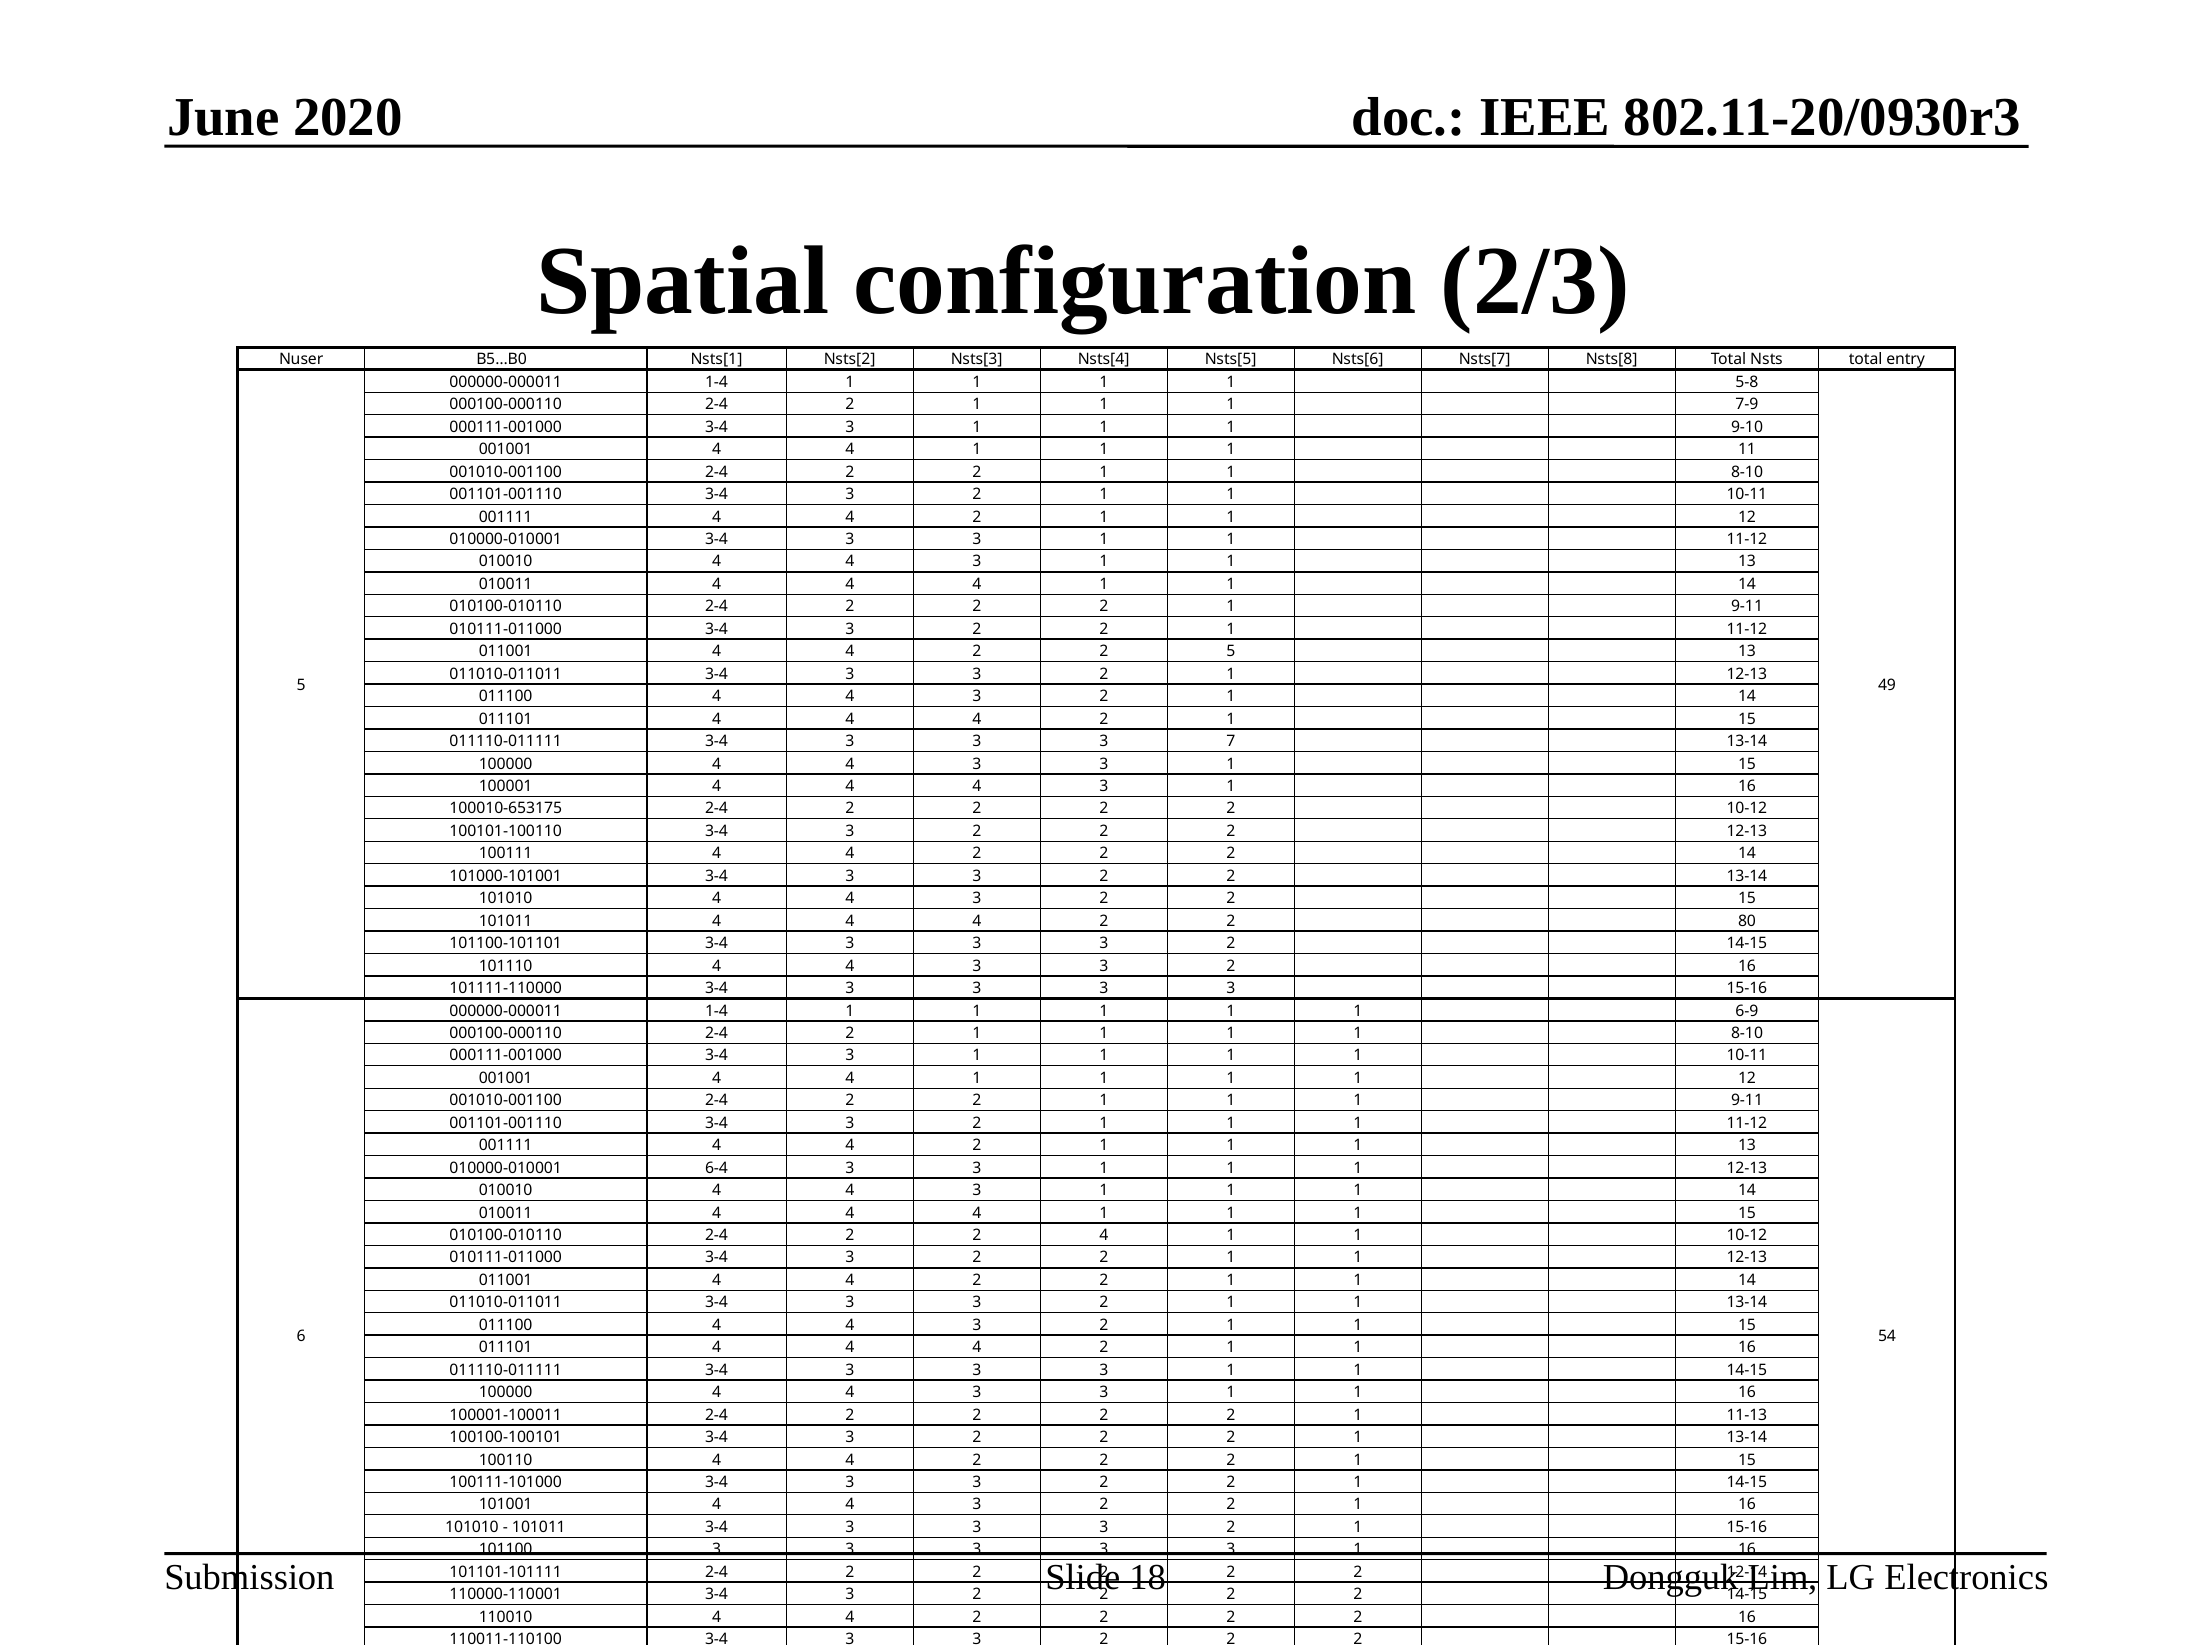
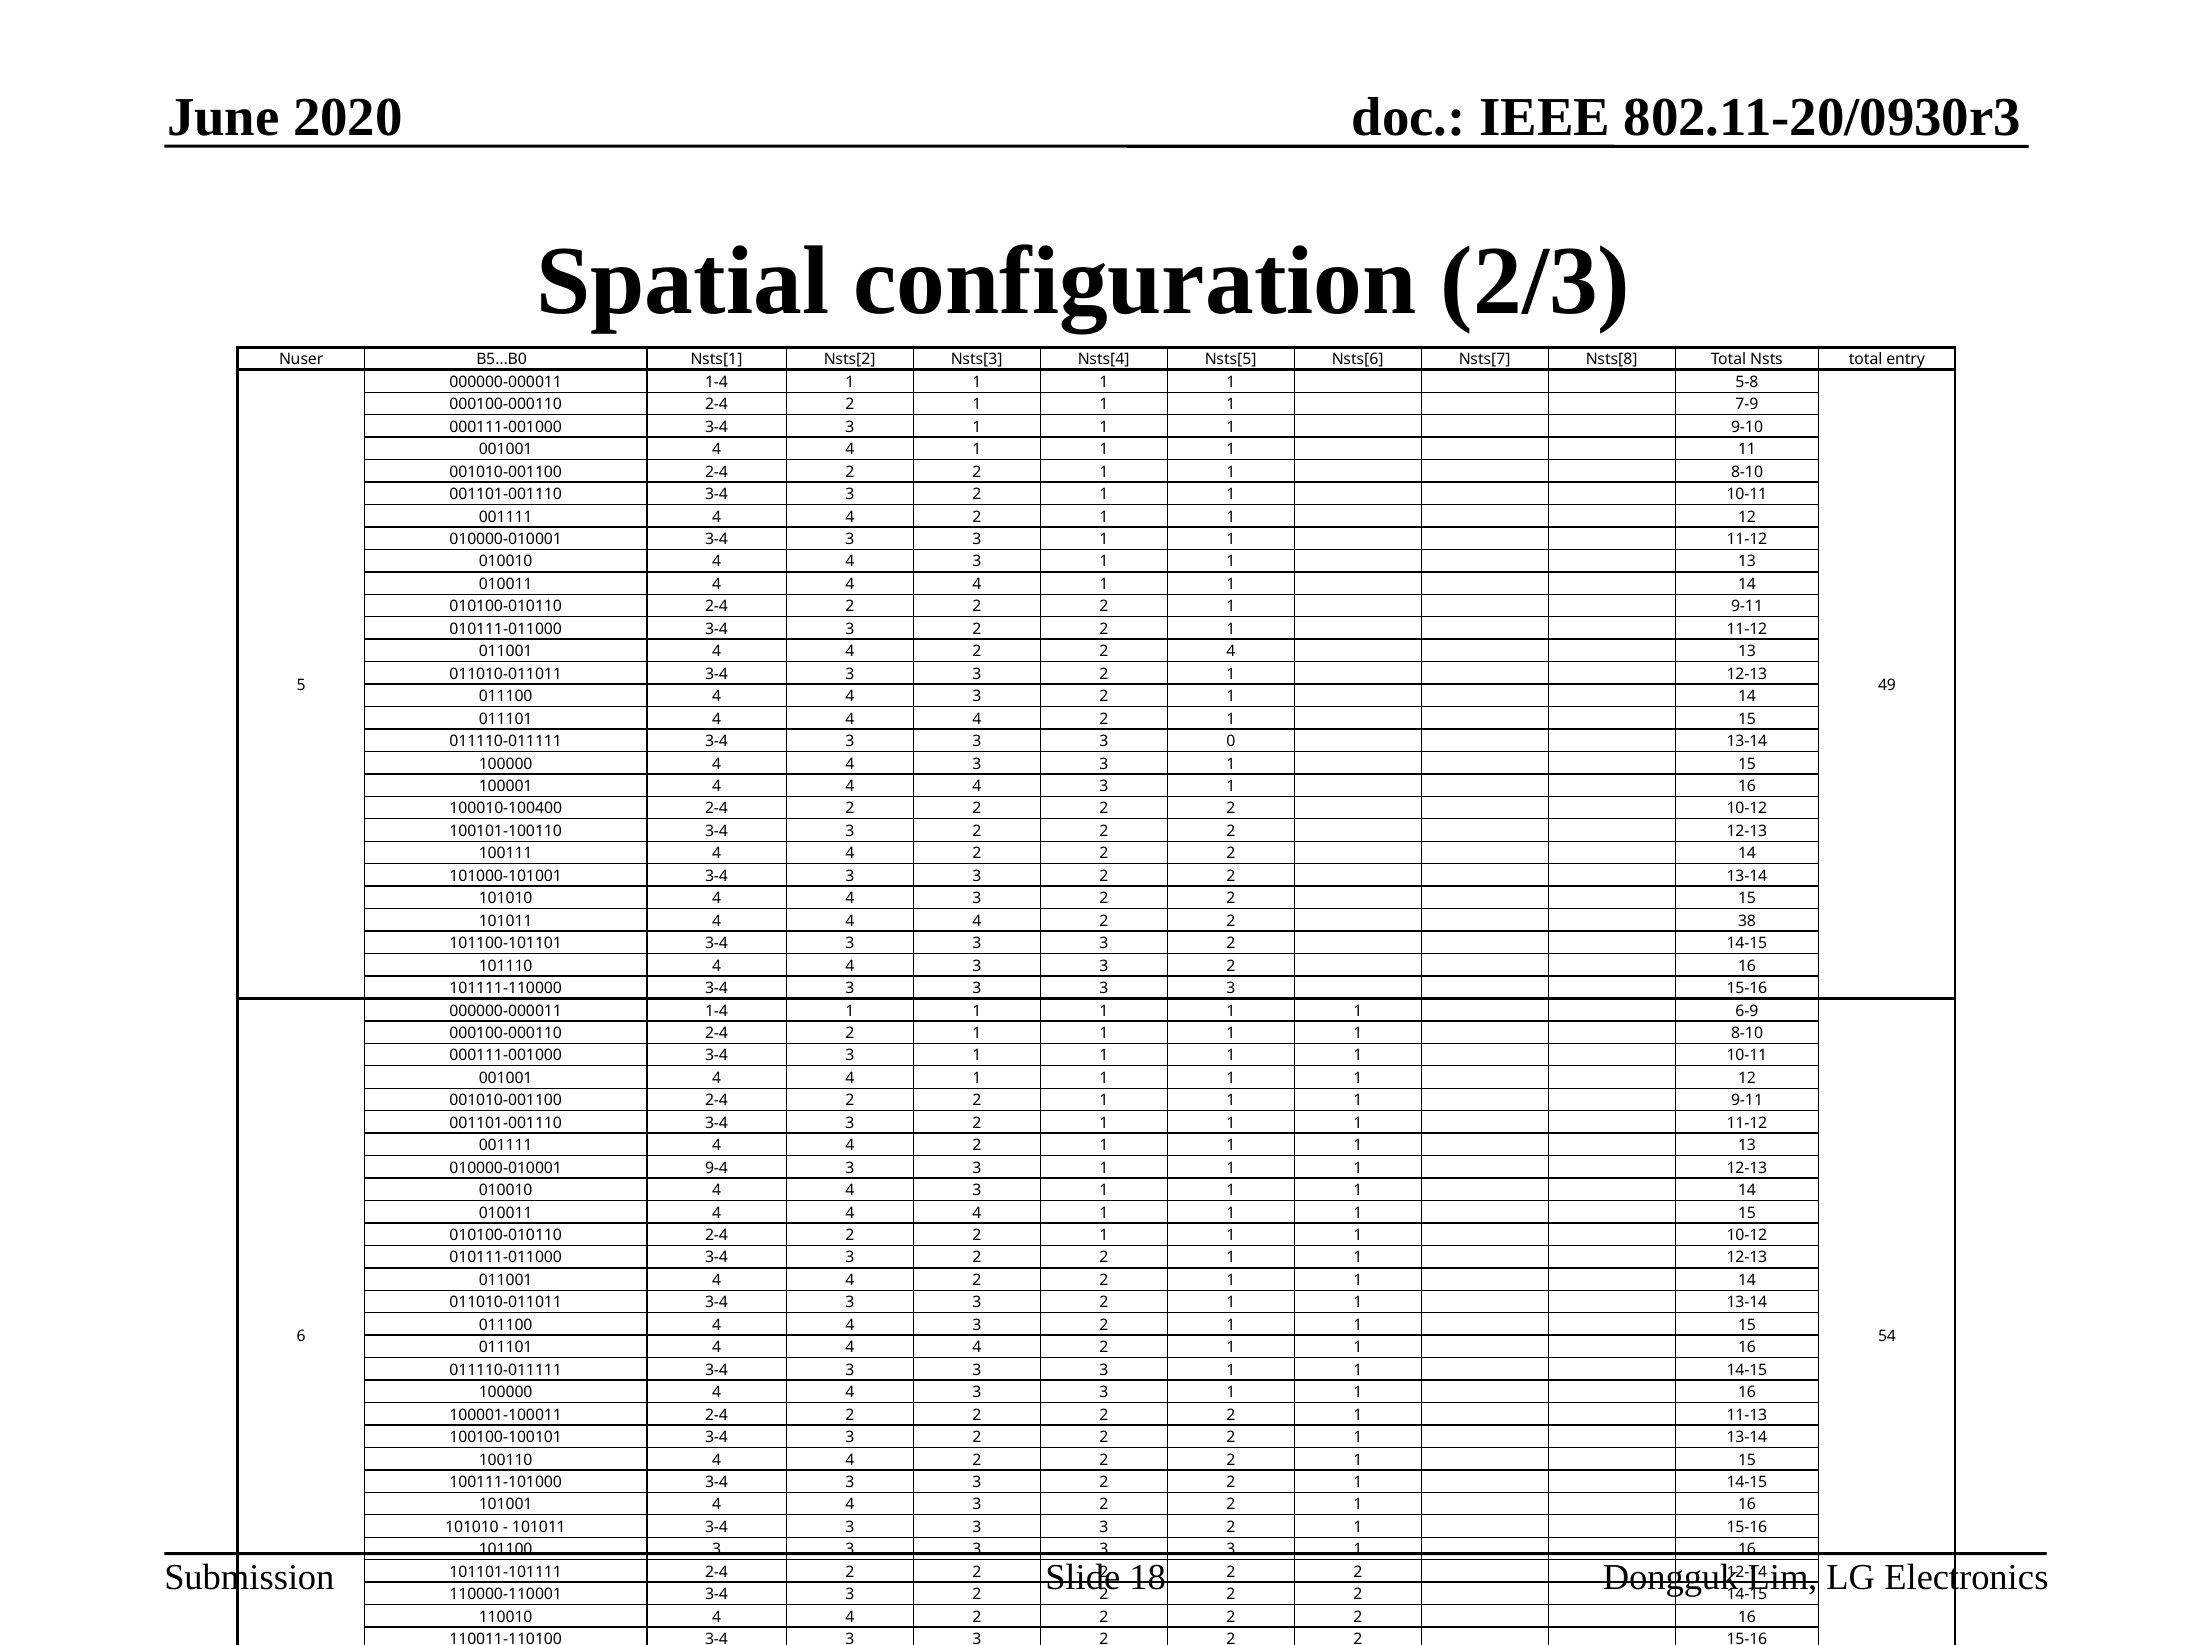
2 5: 5 -> 4
7: 7 -> 0
100010-653175: 100010-653175 -> 100010-100400
80: 80 -> 38
6-4: 6-4 -> 9-4
4 at (1104, 1235): 4 -> 1
